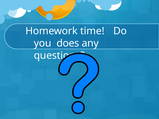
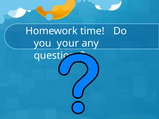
does: does -> your
